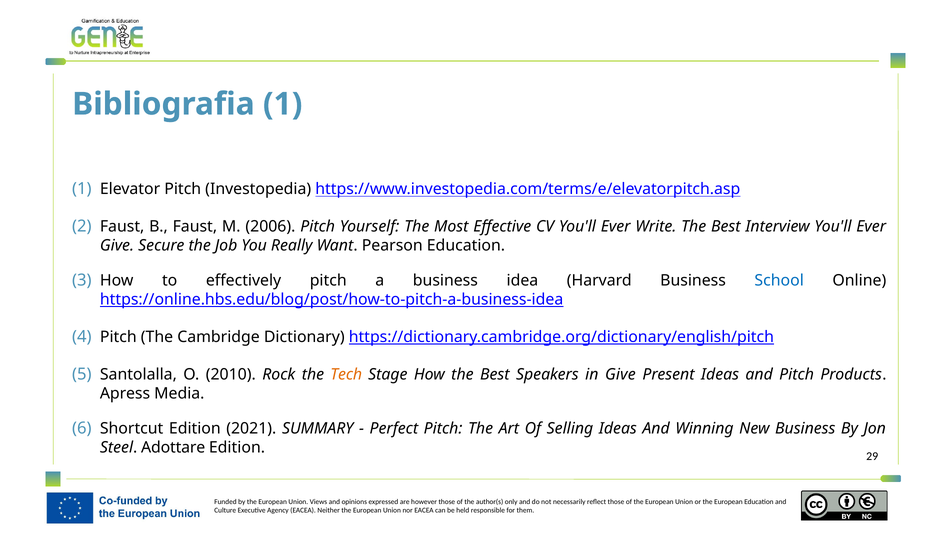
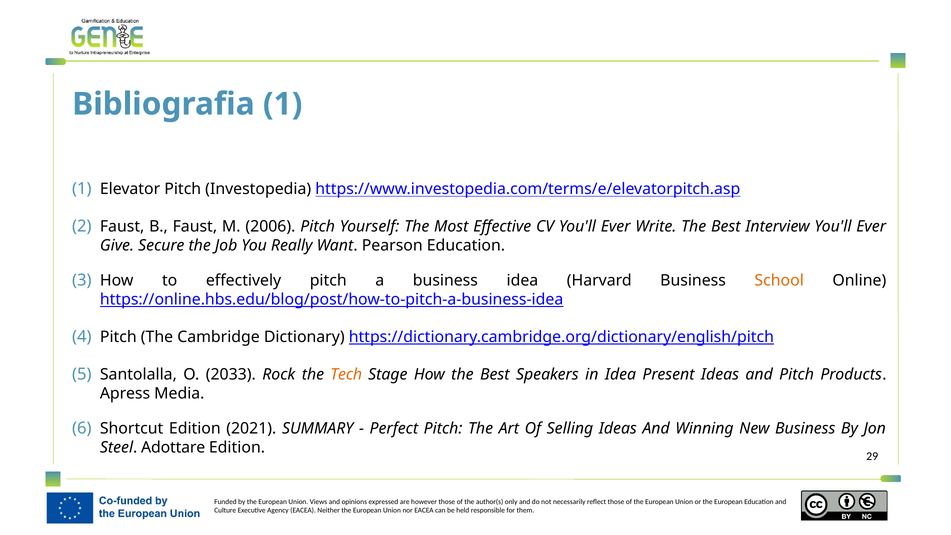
School colour: blue -> orange
2010: 2010 -> 2033
in Give: Give -> Idea
